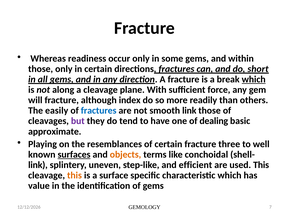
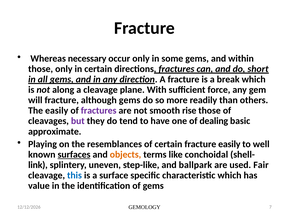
readiness: readiness -> necessary
which at (254, 79) underline: present -> none
although index: index -> gems
fractures at (99, 110) colour: blue -> purple
smooth link: link -> rise
fracture three: three -> easily
efficient: efficient -> ballpark
used This: This -> Fair
this at (74, 175) colour: orange -> blue
